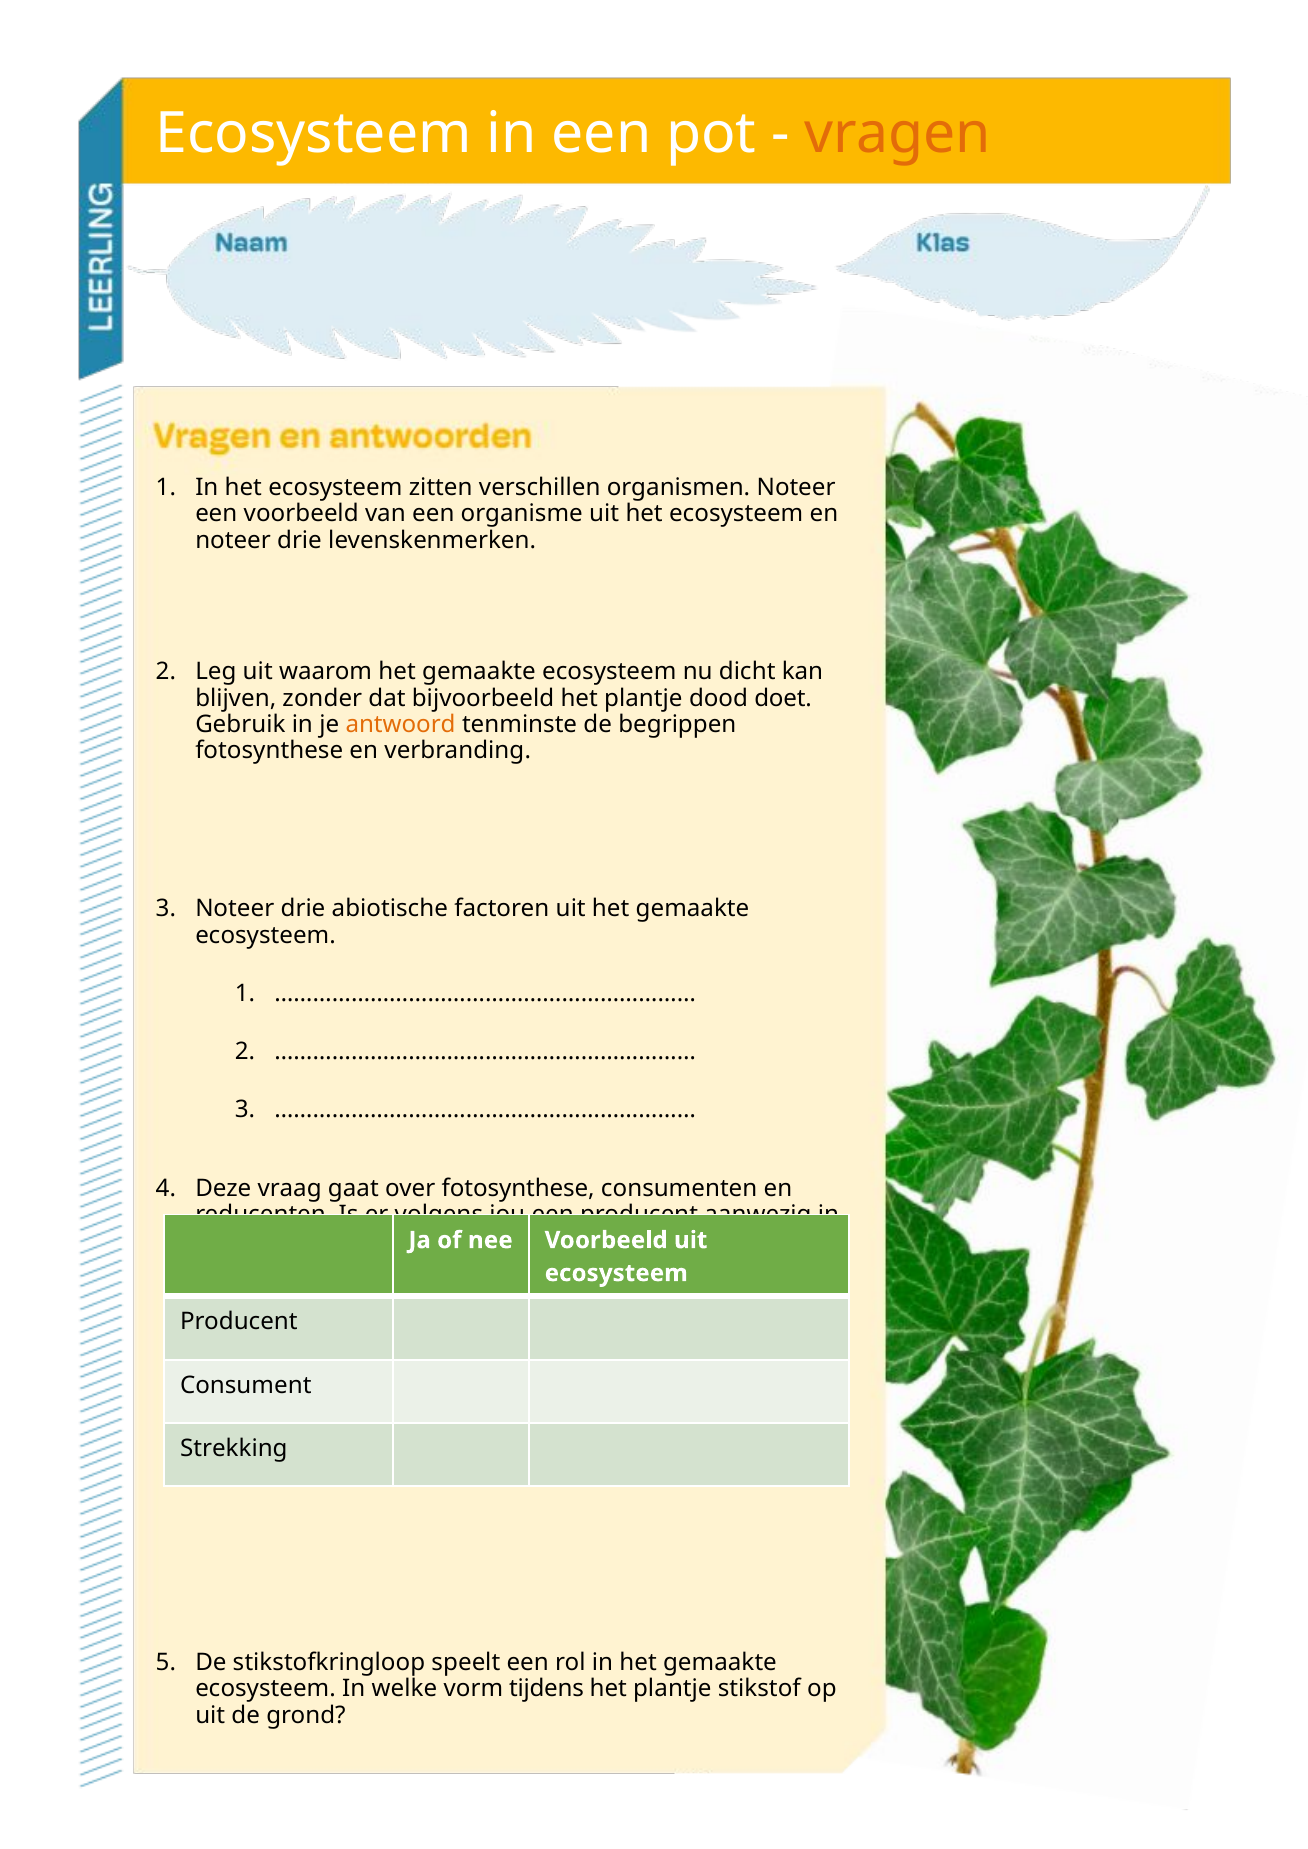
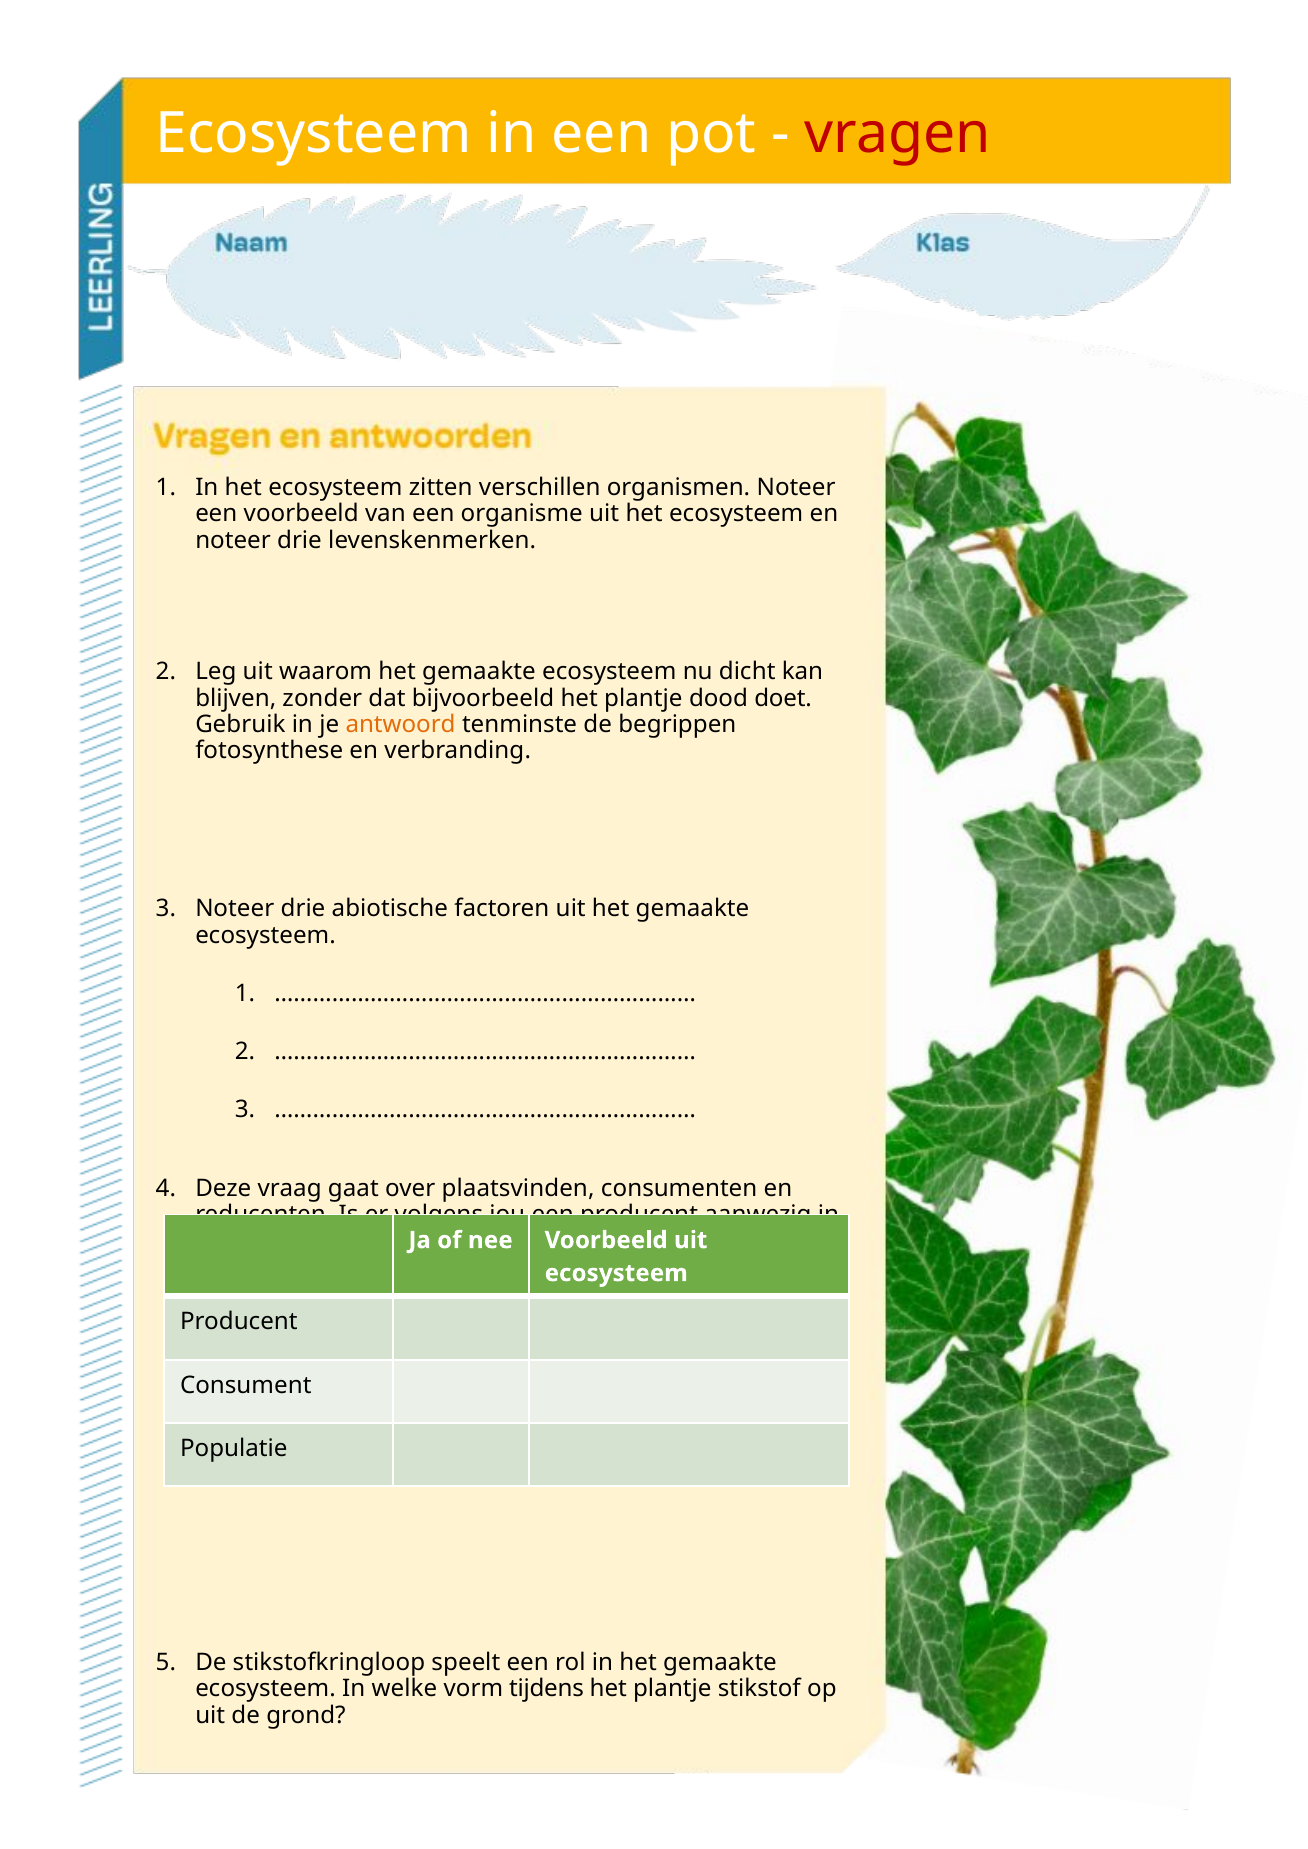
vragen colour: orange -> red
over fotosynthese: fotosynthese -> plaatsvinden
Strekking: Strekking -> Populatie
